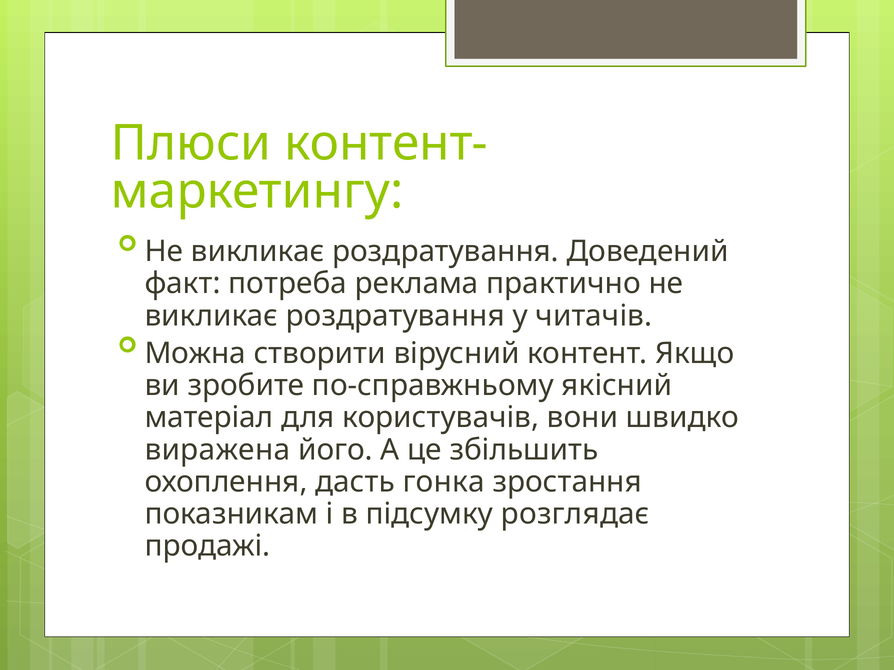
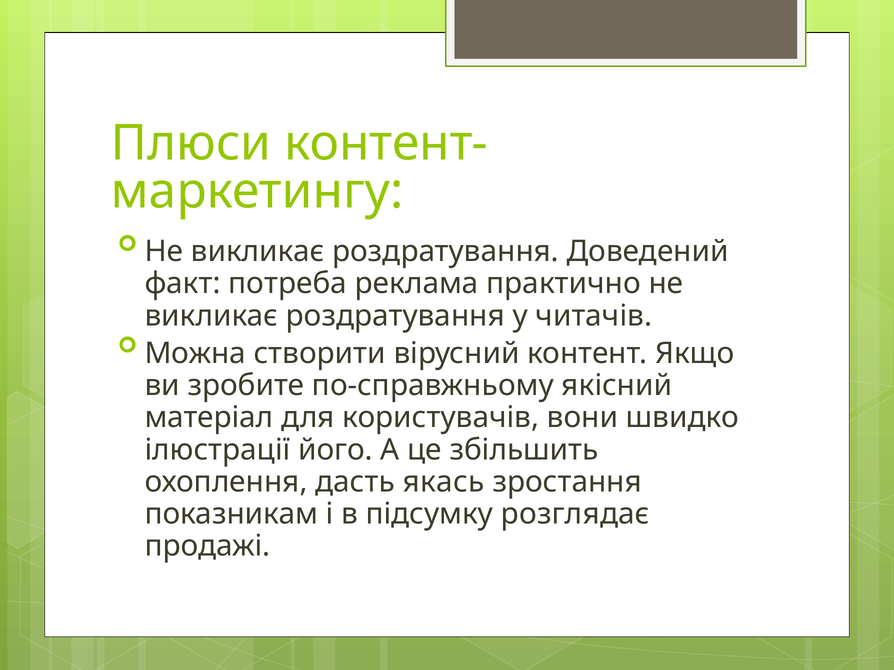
виражена: виражена -> ілюстрації
гонка: гонка -> якась
